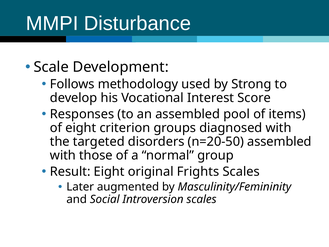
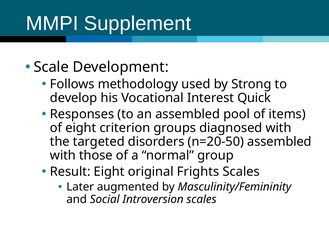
Disturbance: Disturbance -> Supplement
Score: Score -> Quick
